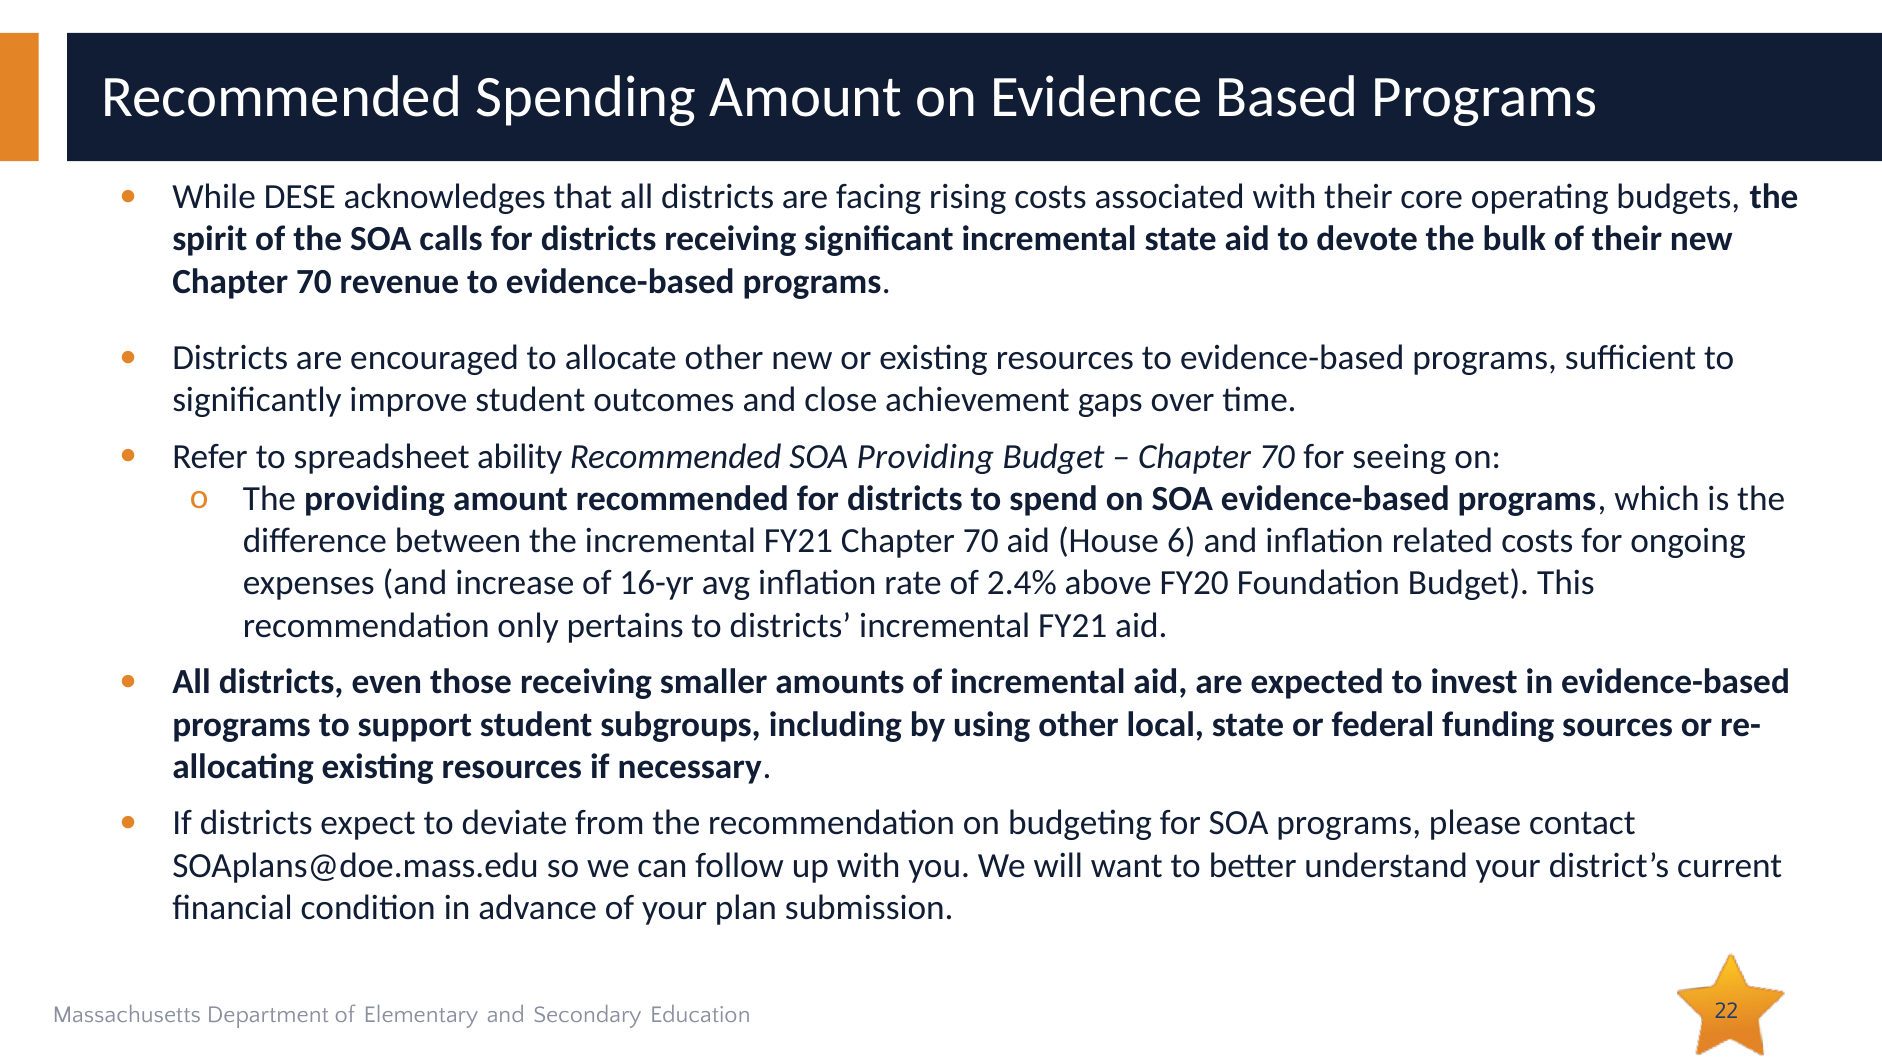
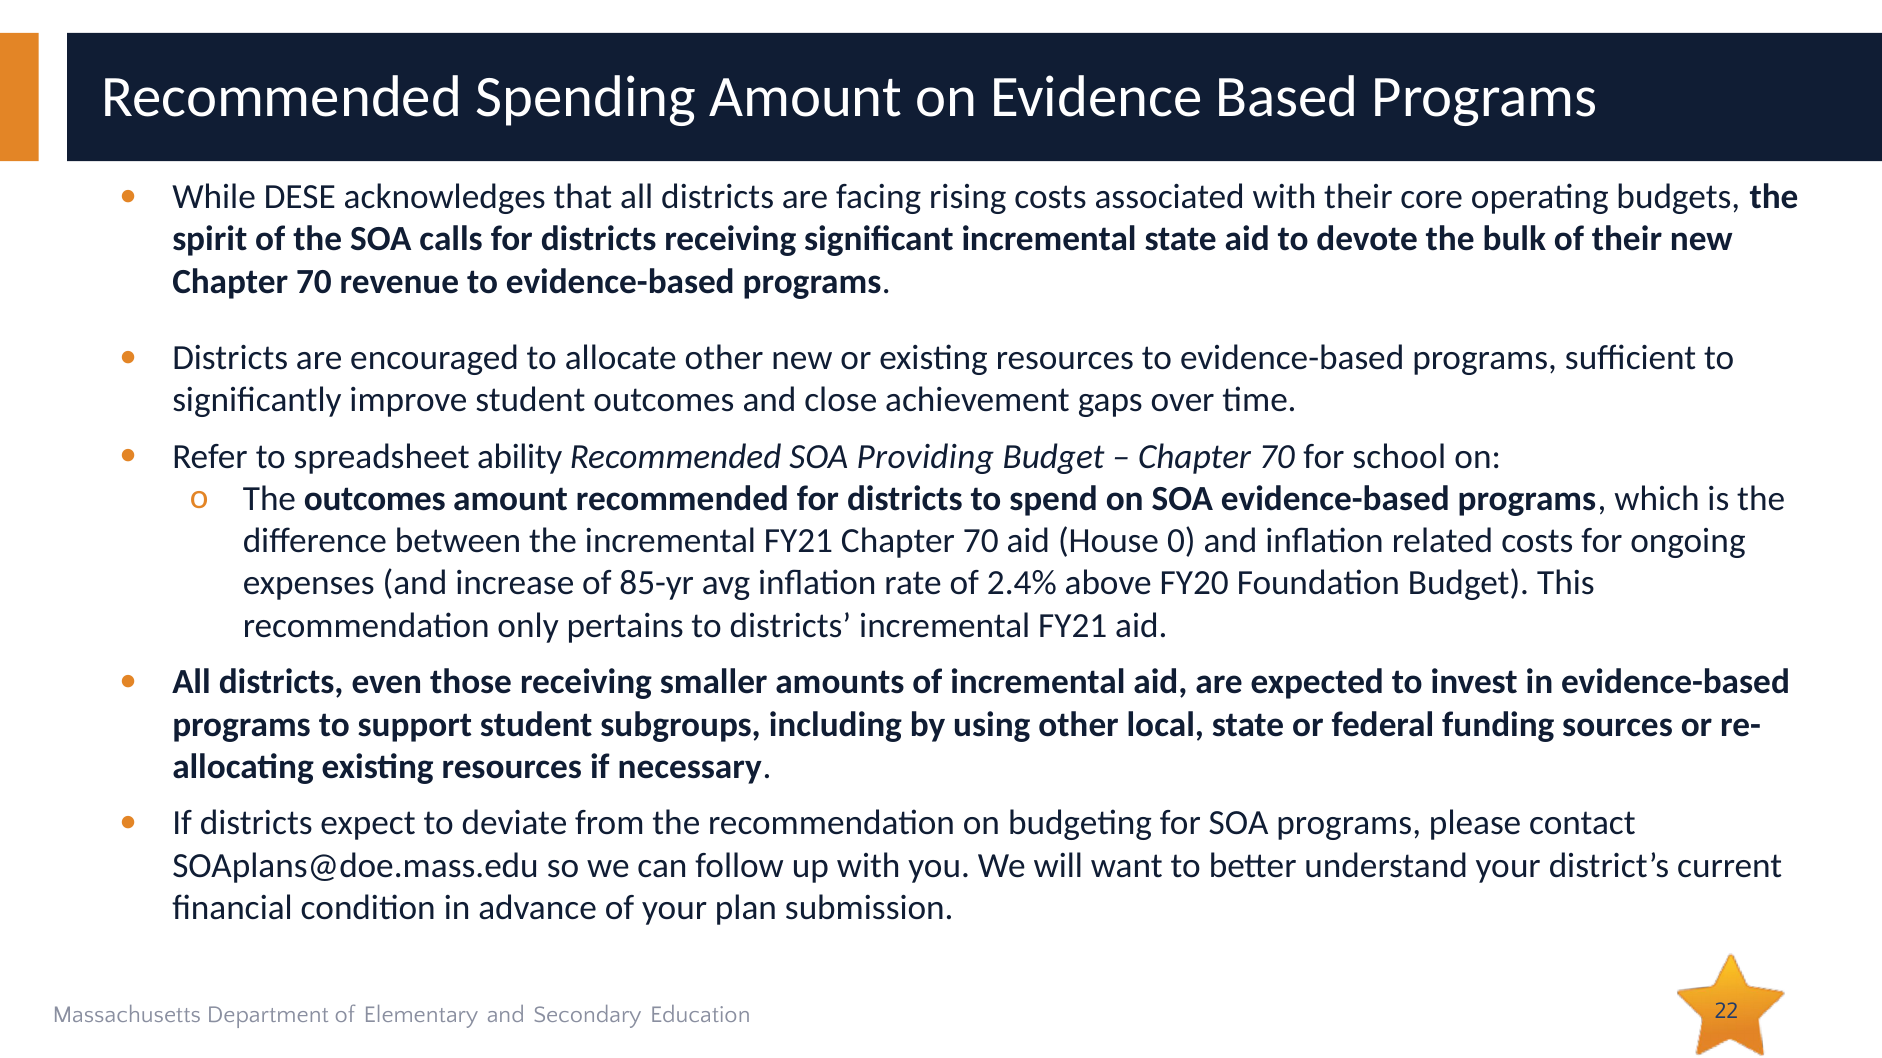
seeing: seeing -> school
The providing: providing -> outcomes
6: 6 -> 0
16-yr: 16-yr -> 85-yr
